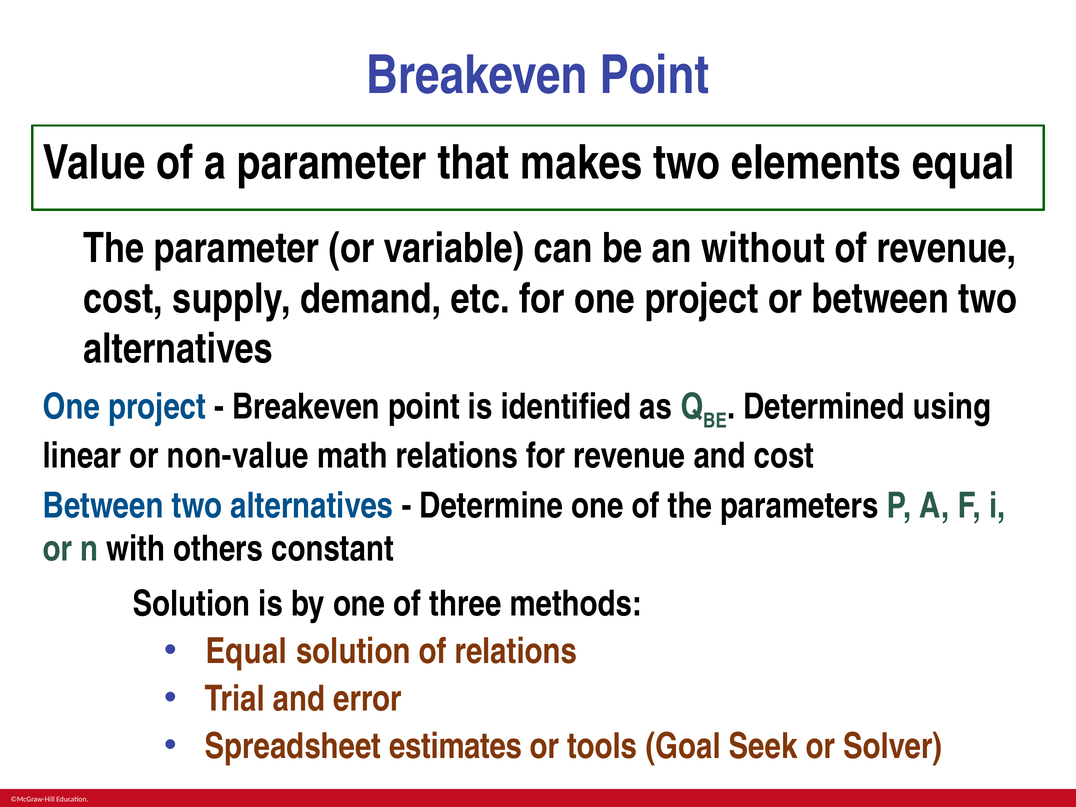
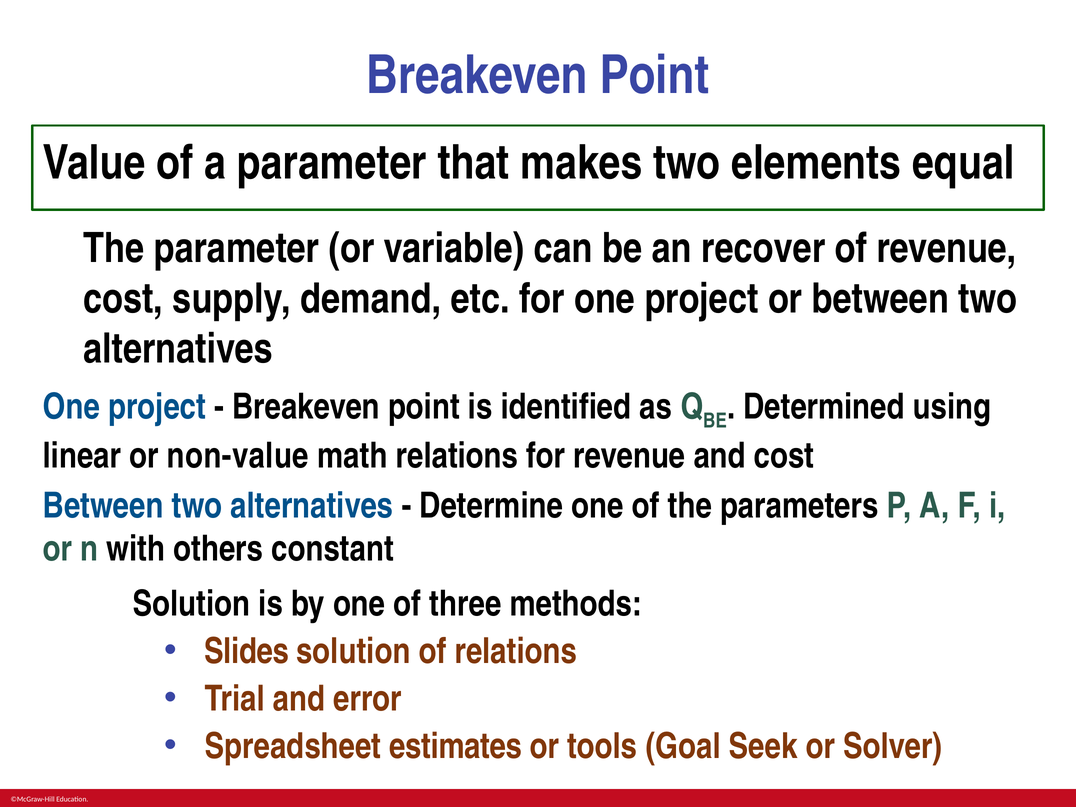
without: without -> recover
Equal at (246, 651): Equal -> Slides
